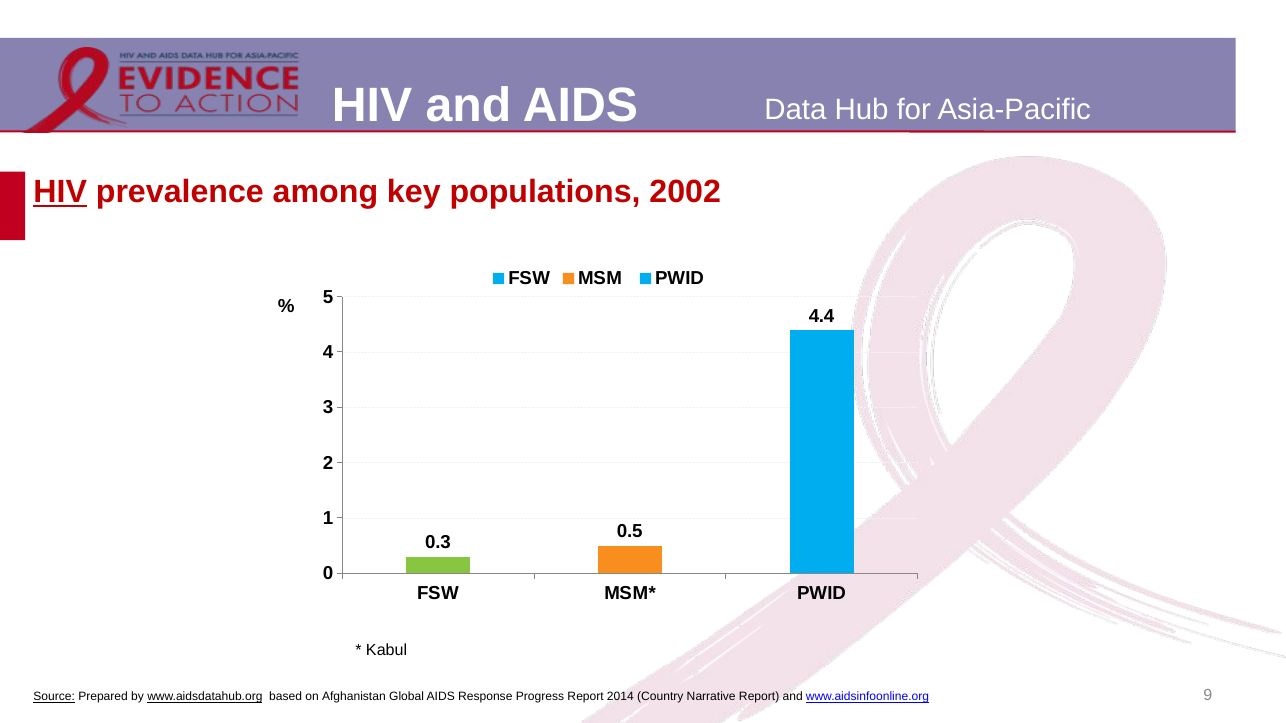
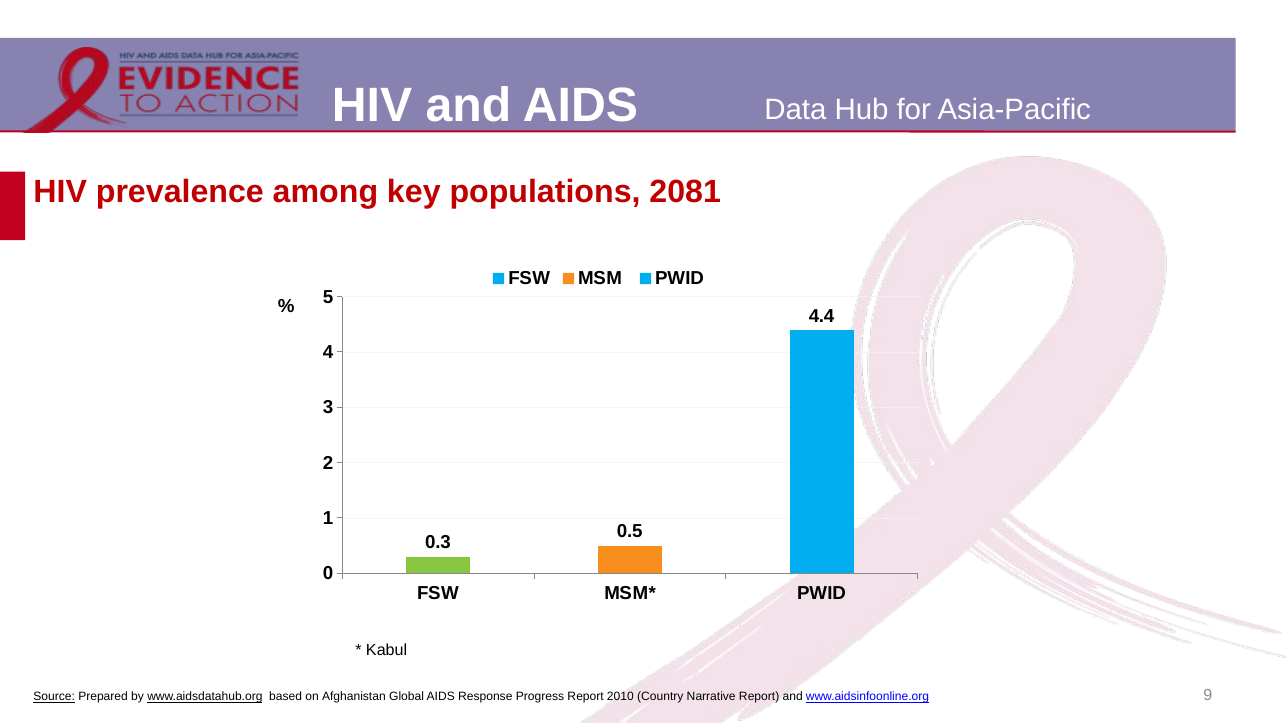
HIV at (60, 192) underline: present -> none
2002: 2002 -> 2081
2014: 2014 -> 2010
